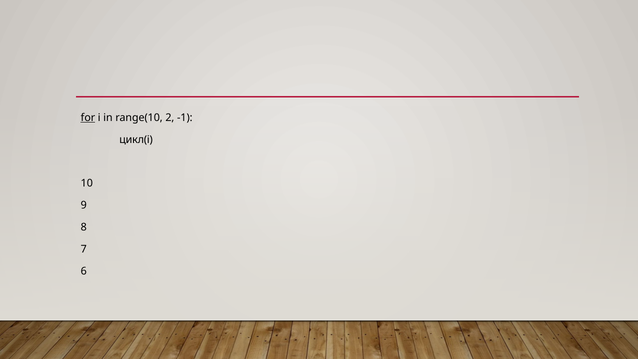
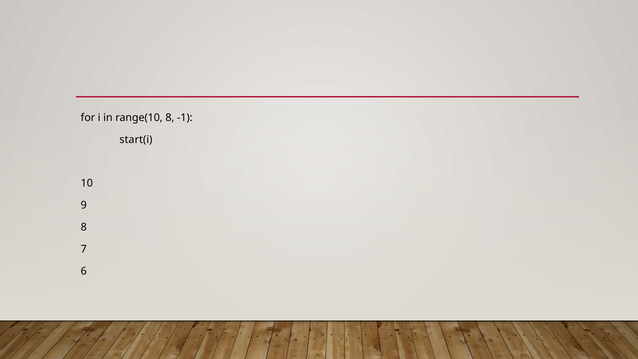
for underline: present -> none
range(10 2: 2 -> 8
цикл(i: цикл(i -> start(i
